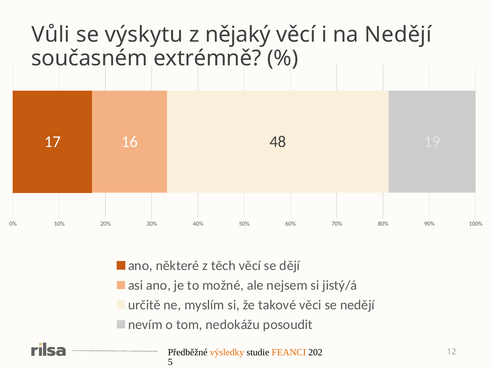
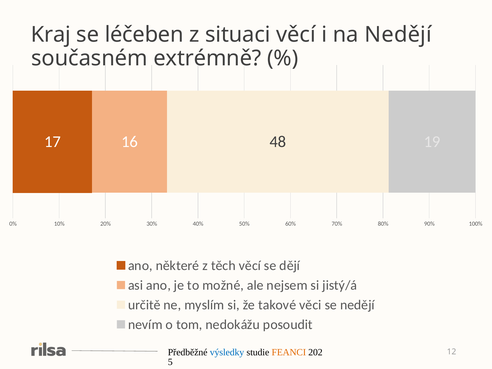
Vůli: Vůli -> Kraj
výskytu: výskytu -> léčeben
nějaký: nějaký -> situaci
výsledky colour: orange -> blue
